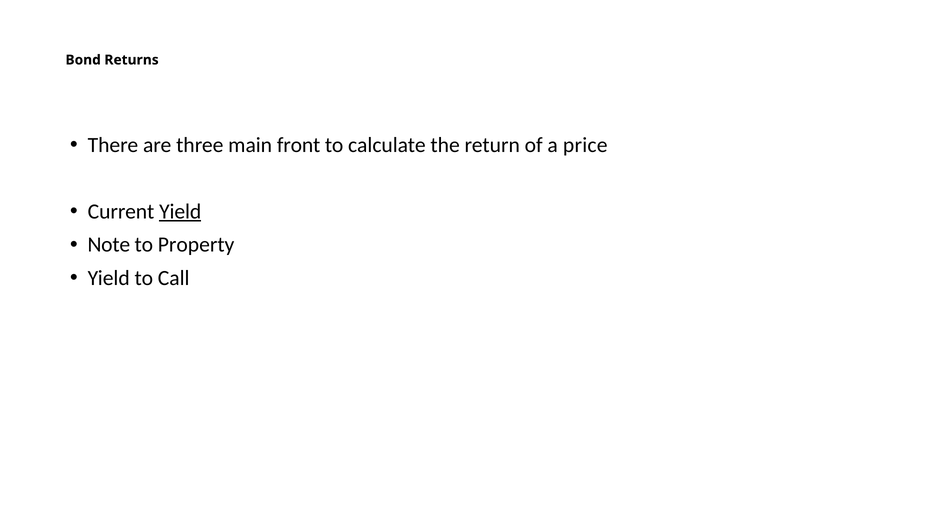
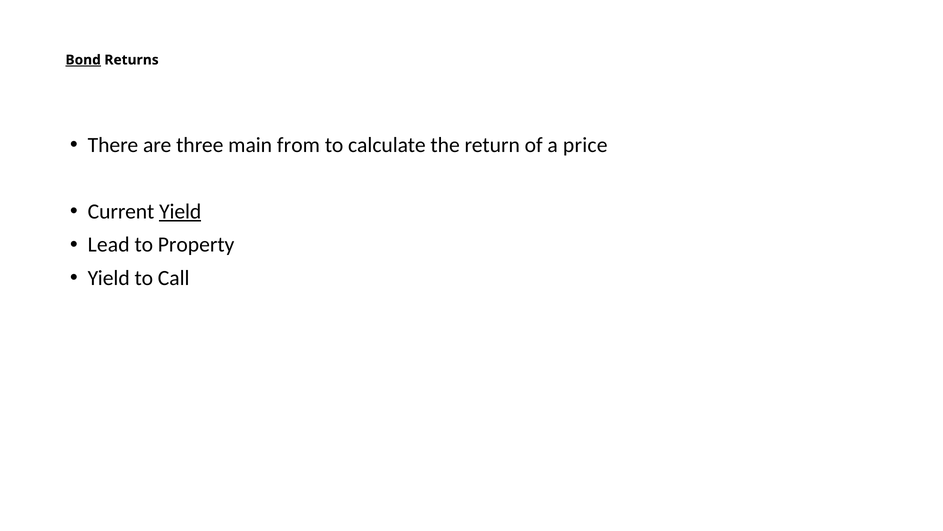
Bond underline: none -> present
front: front -> from
Note: Note -> Lead
